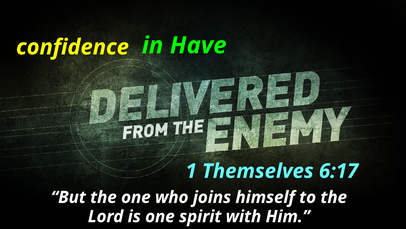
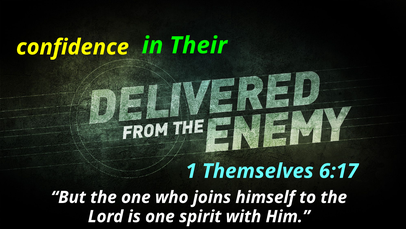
Have: Have -> Their
